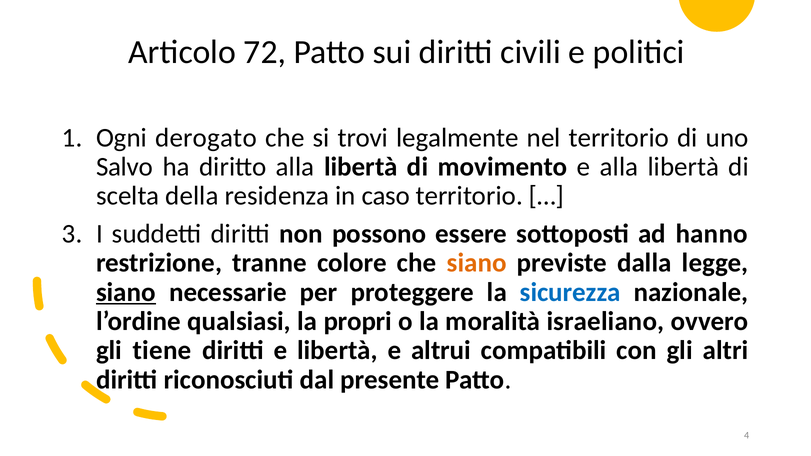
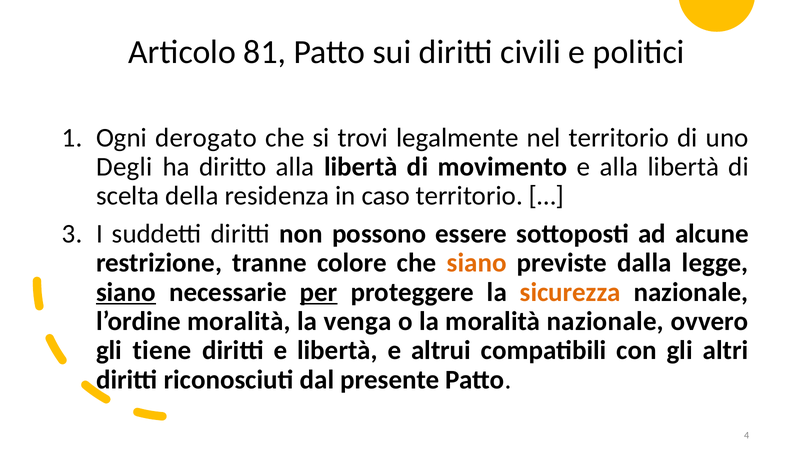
72: 72 -> 81
Salvo: Salvo -> Degli
hanno: hanno -> alcune
per underline: none -> present
sicurezza colour: blue -> orange
l’ordine qualsiasi: qualsiasi -> moralità
propri: propri -> venga
moralità israeliano: israeliano -> nazionale
